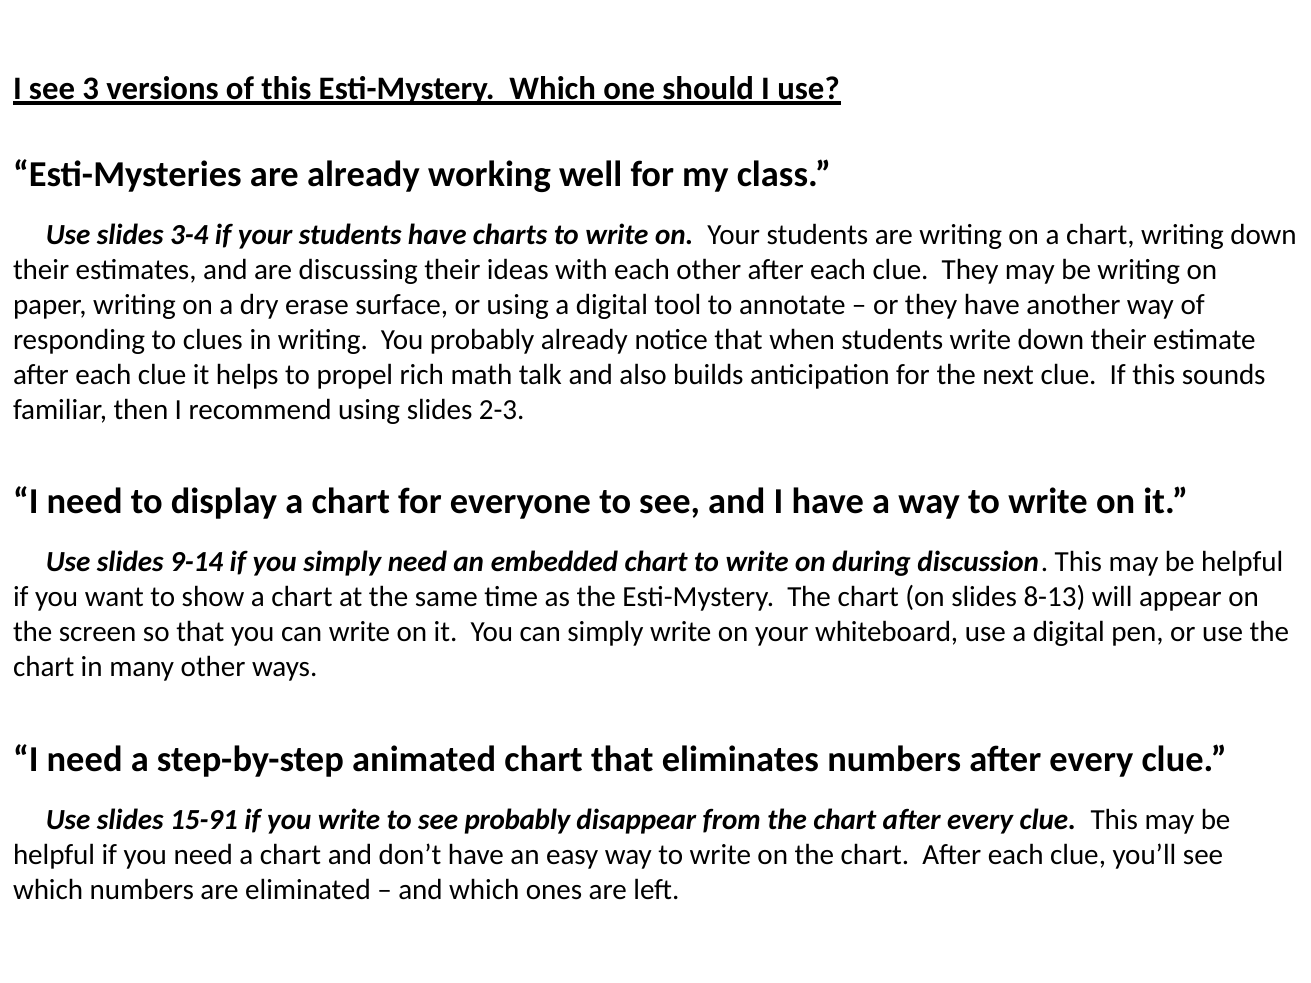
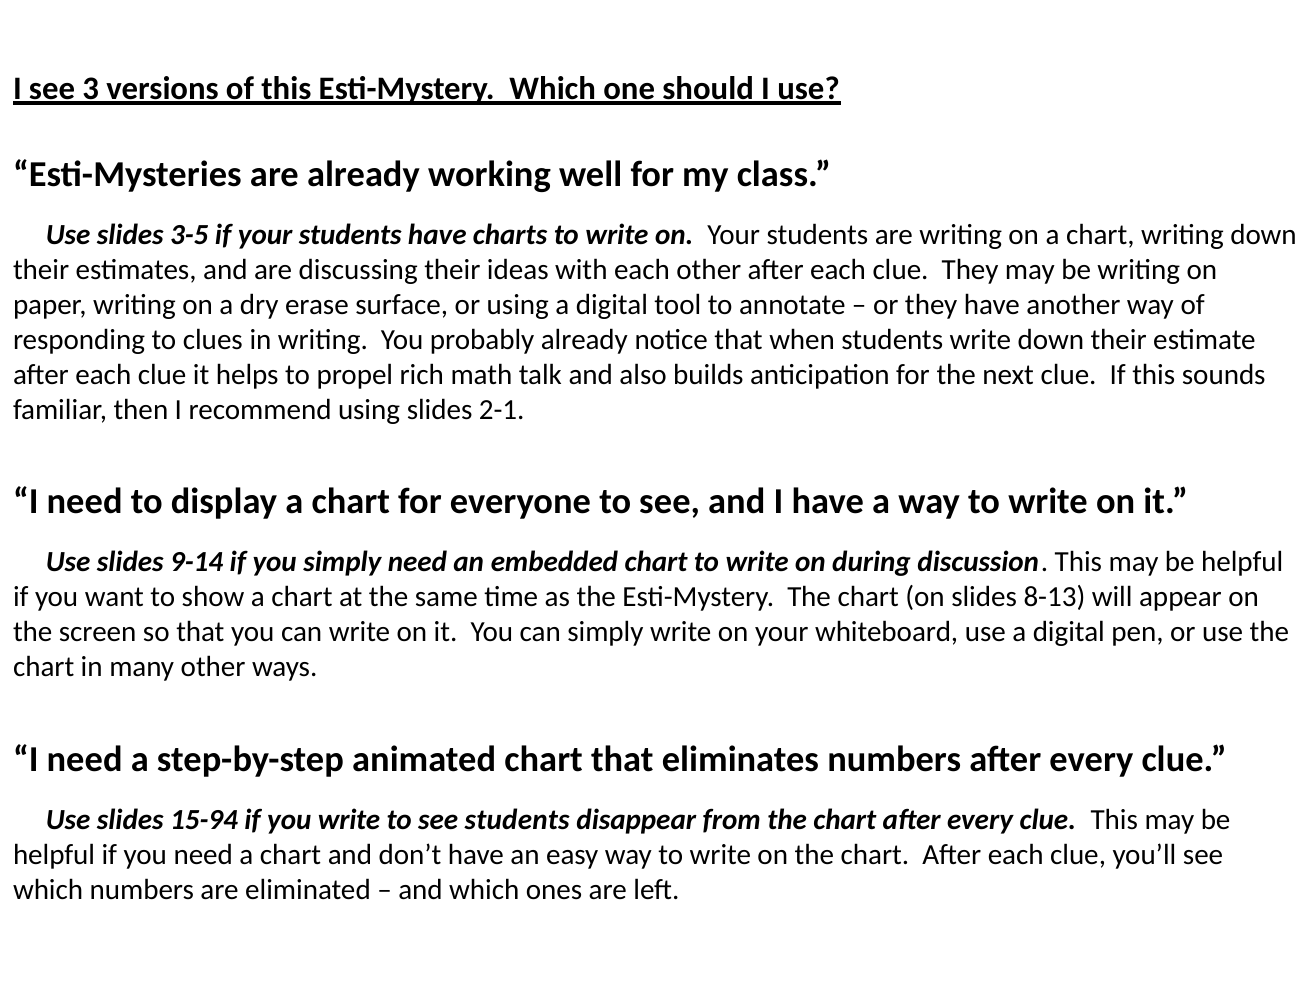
3-4: 3-4 -> 3-5
2-3: 2-3 -> 2-1
15-91: 15-91 -> 15-94
see probably: probably -> students
